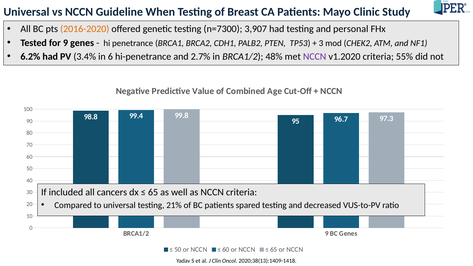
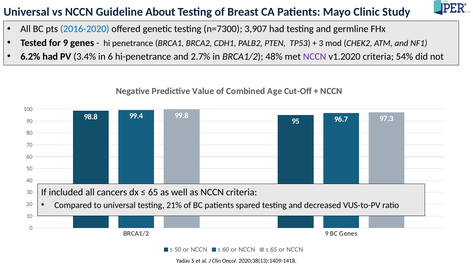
When: When -> About
2016-2020 colour: orange -> blue
personal: personal -> germline
55%: 55% -> 54%
